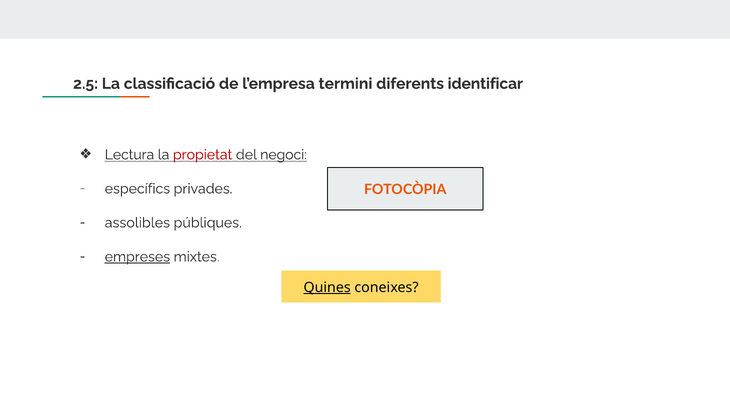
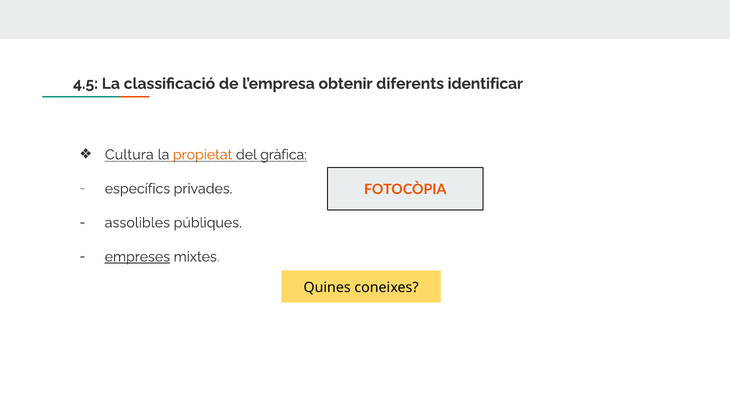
2.5: 2.5 -> 4.5
termini: termini -> obtenir
Lectura: Lectura -> Cultura
propietat colour: red -> orange
negoci: negoci -> gràfica
Quines underline: present -> none
